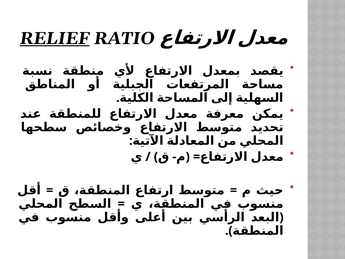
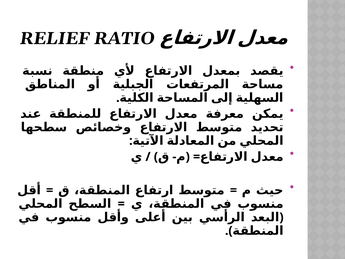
RELIEF underline: present -> none
